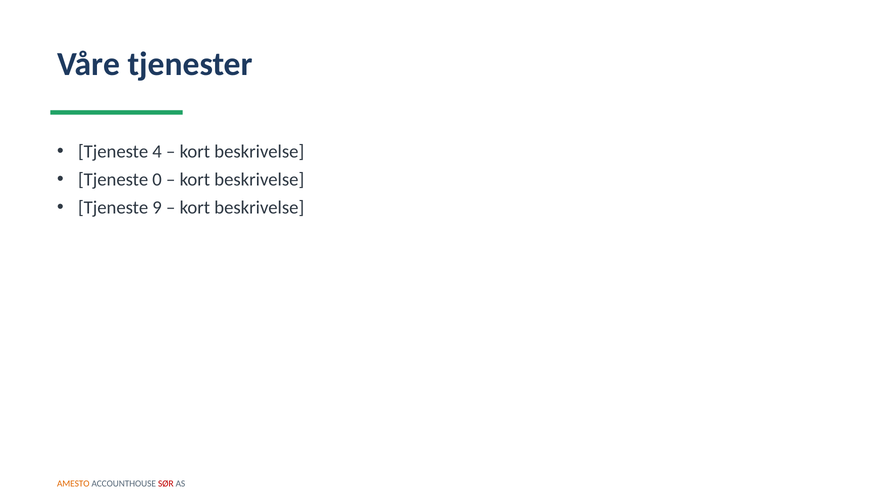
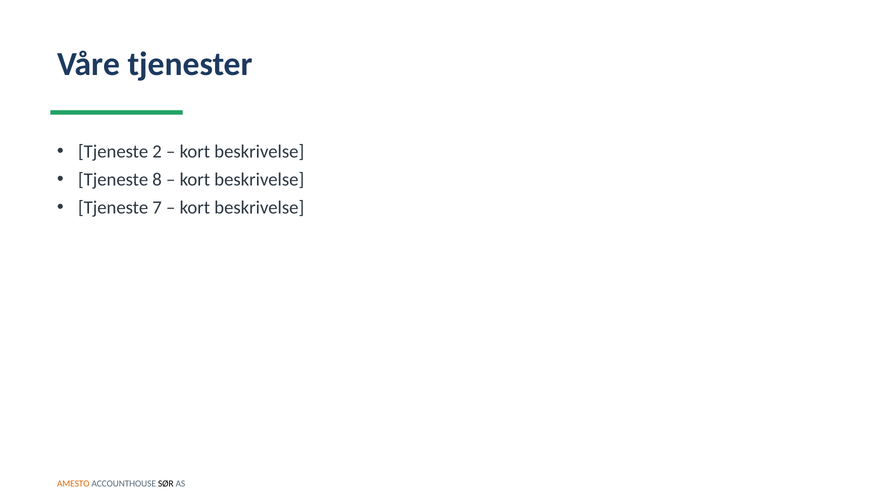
4: 4 -> 2
0: 0 -> 8
9: 9 -> 7
SØR colour: red -> black
